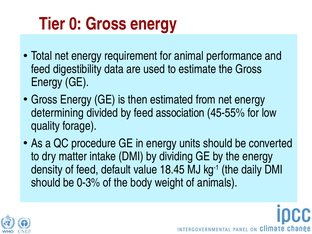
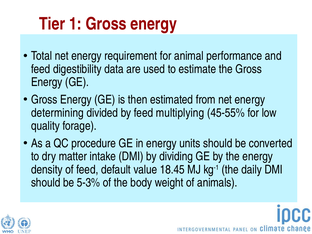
0: 0 -> 1
association: association -> multiplying
0-3%: 0-3% -> 5-3%
